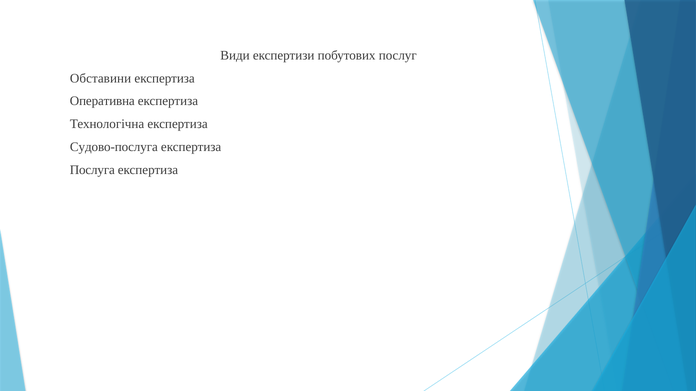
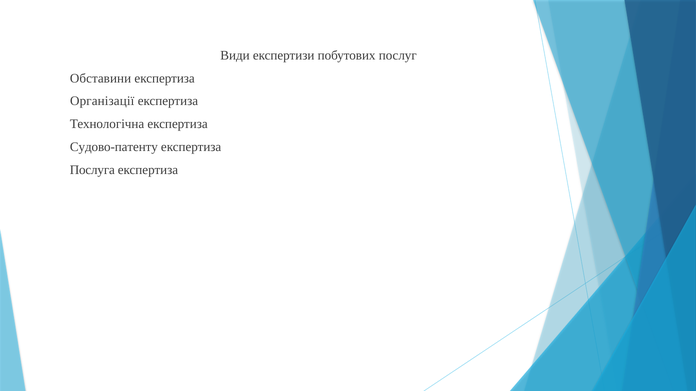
Оперативна: Оперативна -> Організації
Судово-послуга: Судово-послуга -> Судово-патенту
